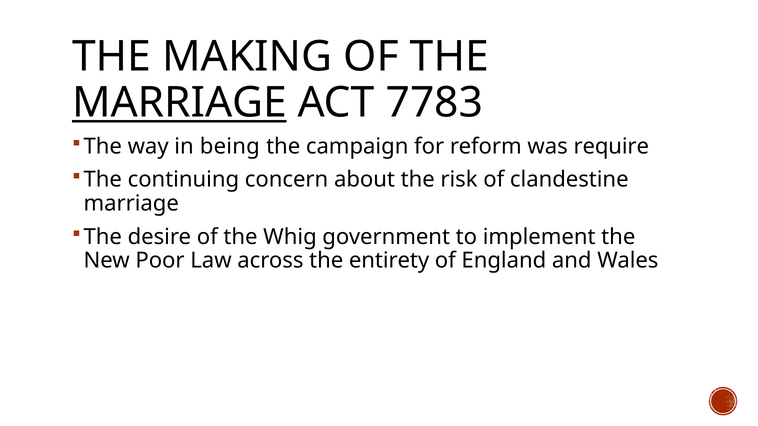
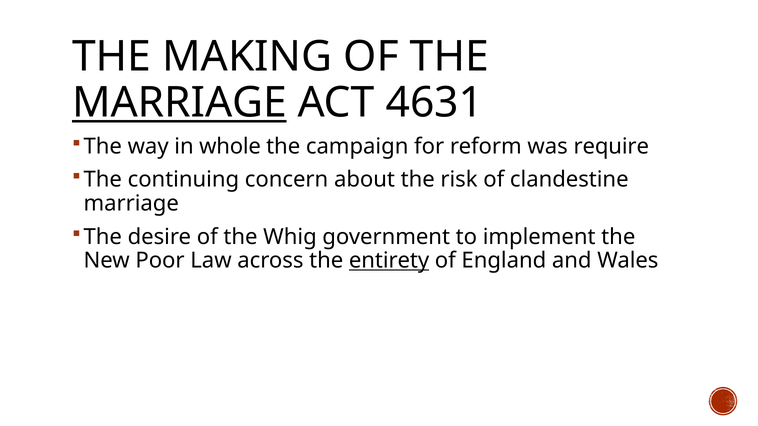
7783: 7783 -> 4631
being: being -> whole
entirety underline: none -> present
